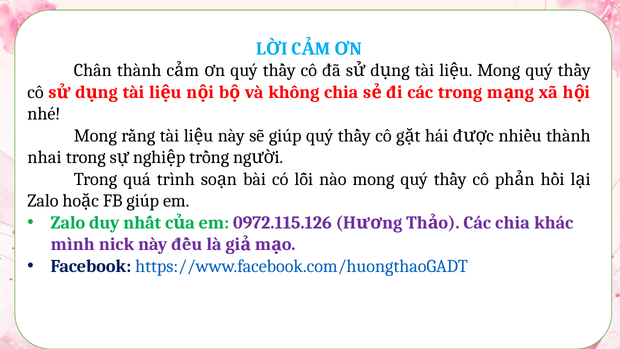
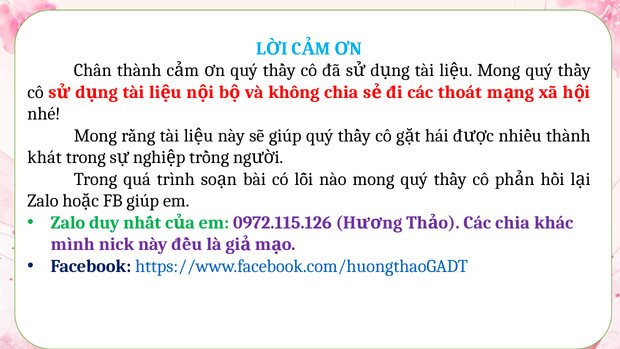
các trong: trong -> thoát
nhai: nhai -> khát
